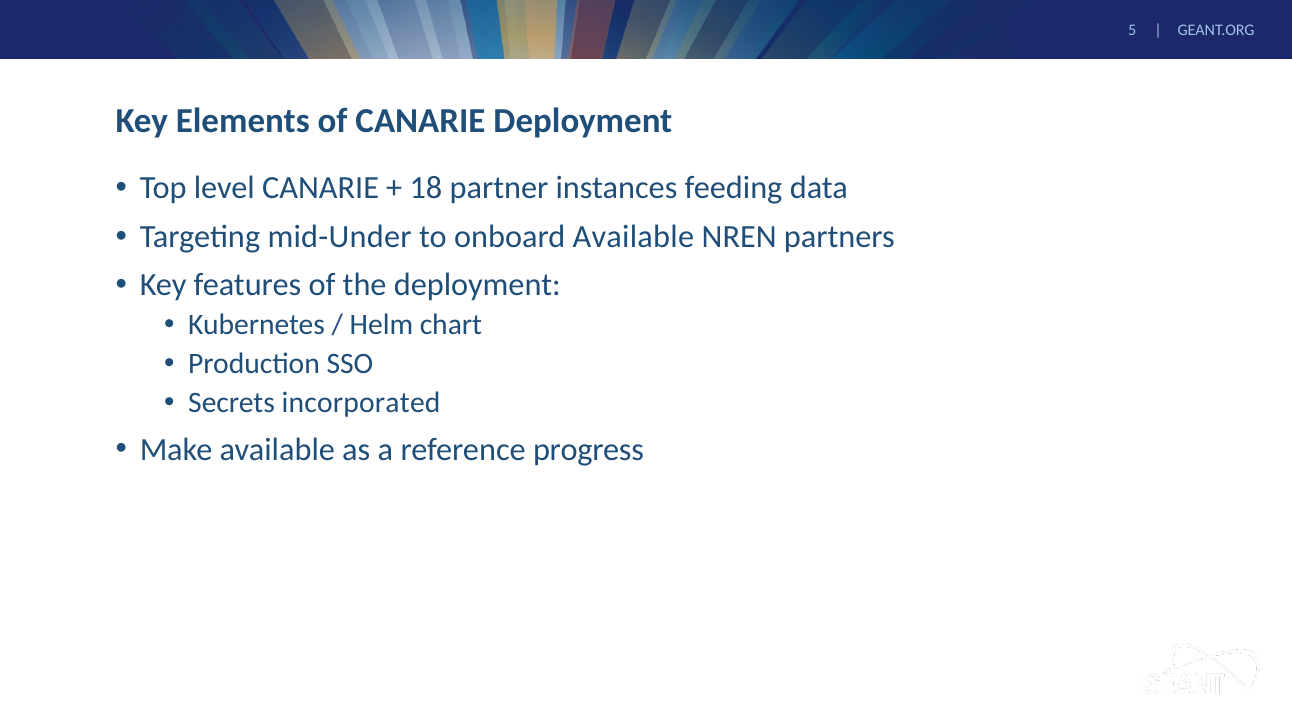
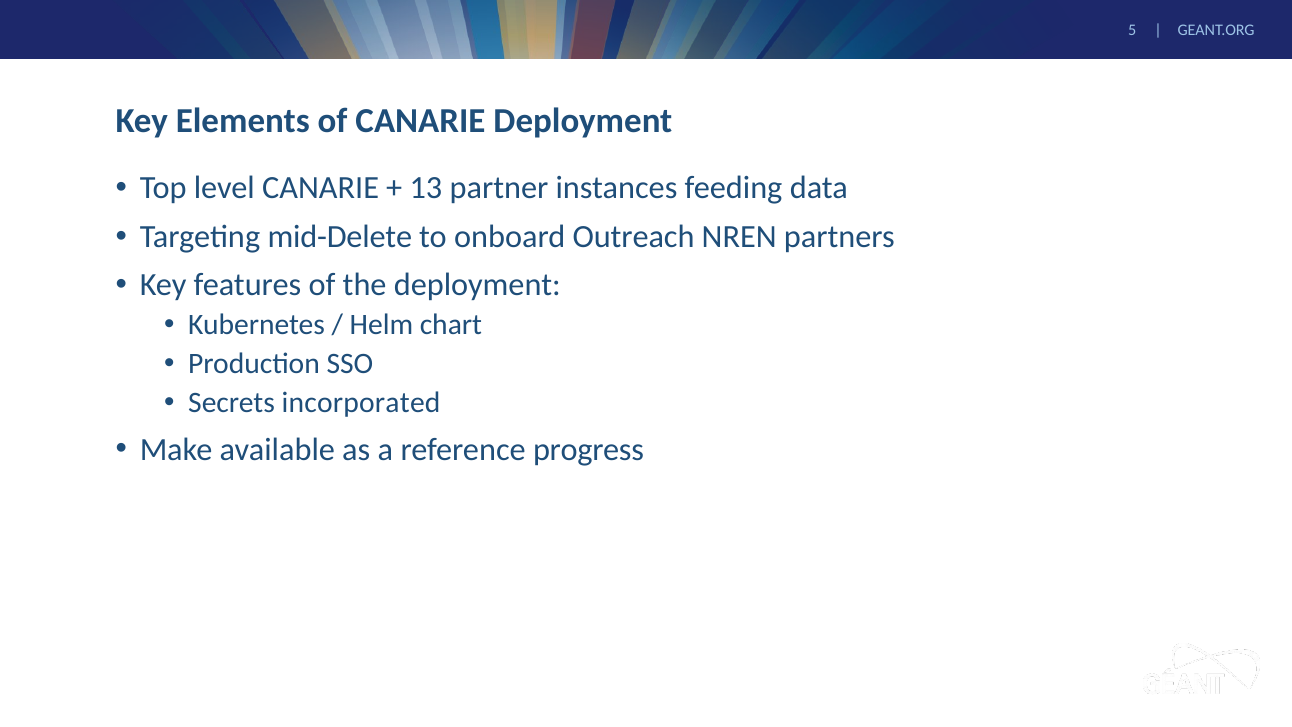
18: 18 -> 13
mid-Under: mid-Under -> mid-Delete
onboard Available: Available -> Outreach
